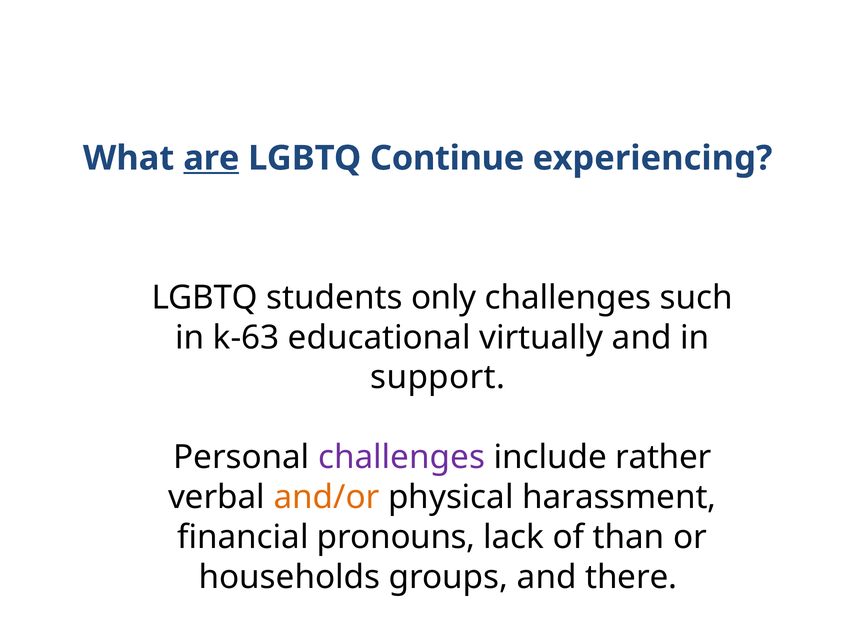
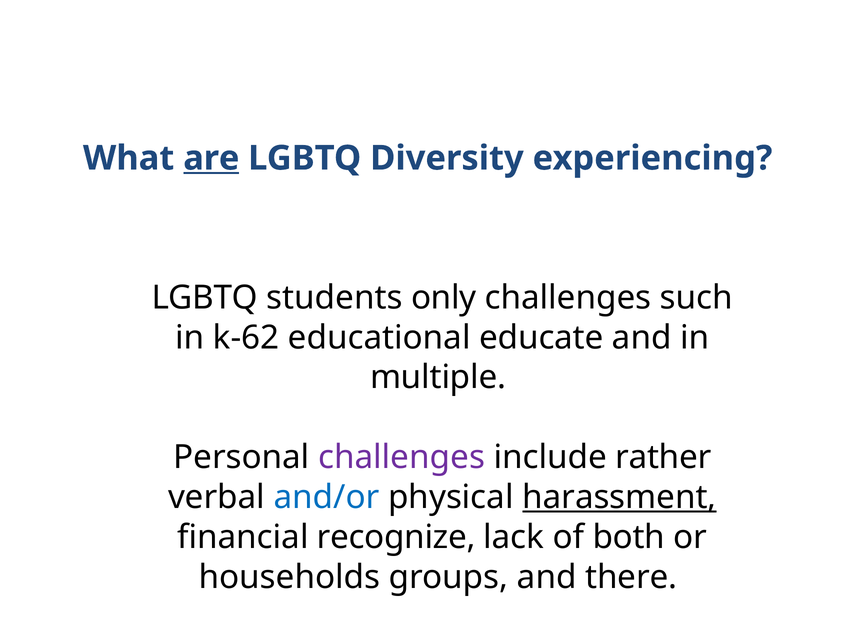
Continue: Continue -> Diversity
k-63: k-63 -> k-62
virtually: virtually -> educate
support: support -> multiple
and/or colour: orange -> blue
harassment underline: none -> present
pronouns: pronouns -> recognize
than: than -> both
